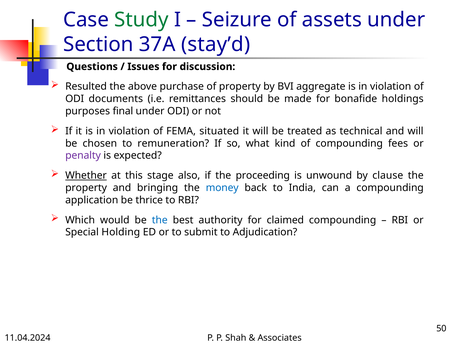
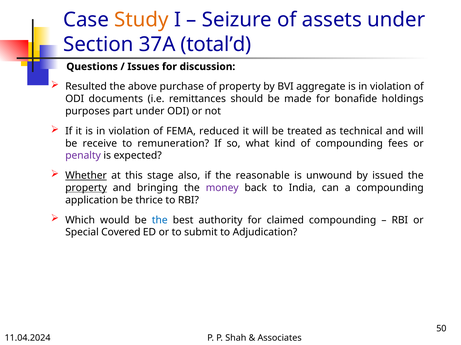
Study colour: green -> orange
stay’d: stay’d -> total’d
final: final -> part
situated: situated -> reduced
chosen: chosen -> receive
proceeding: proceeding -> reasonable
clause: clause -> issued
property at (86, 188) underline: none -> present
money colour: blue -> purple
Holding: Holding -> Covered
